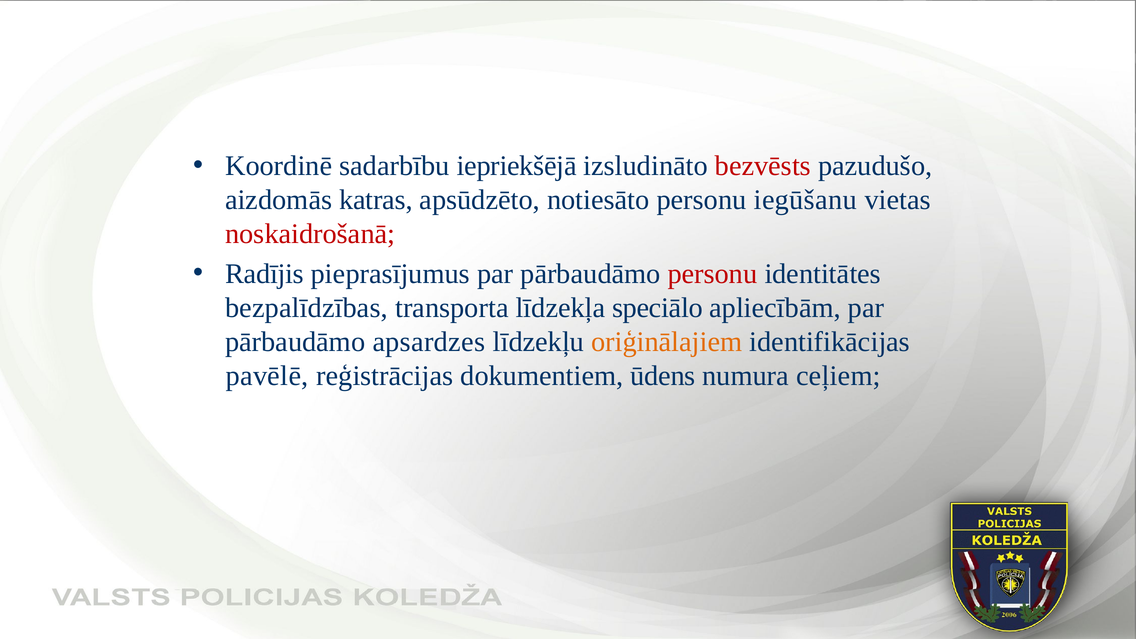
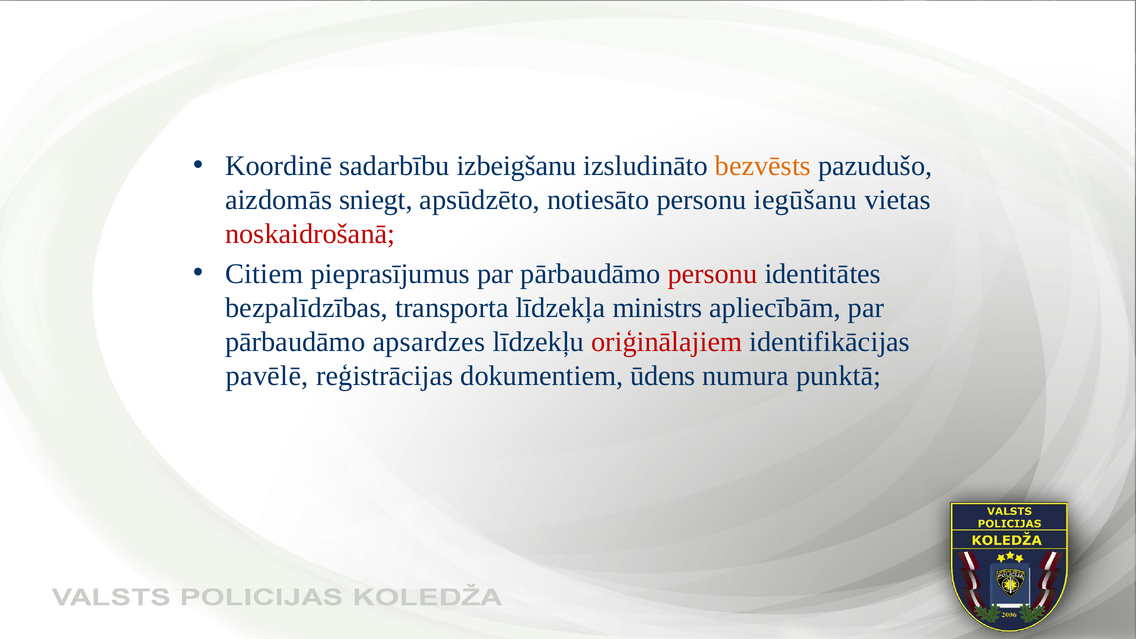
iepriekšējā: iepriekšējā -> izbeigšanu
bezvēsts colour: red -> orange
katras: katras -> sniegt
Radījis: Radījis -> Citiem
speciālo: speciālo -> ministrs
oriģinālajiem colour: orange -> red
ceļiem: ceļiem -> punktā
